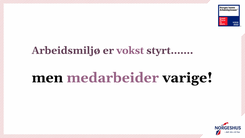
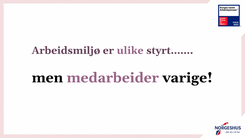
vokst: vokst -> ulike
